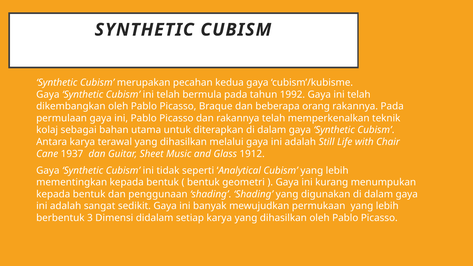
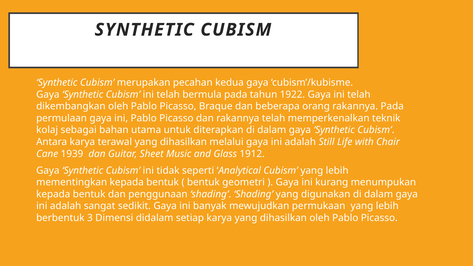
1992: 1992 -> 1922
1937: 1937 -> 1939
